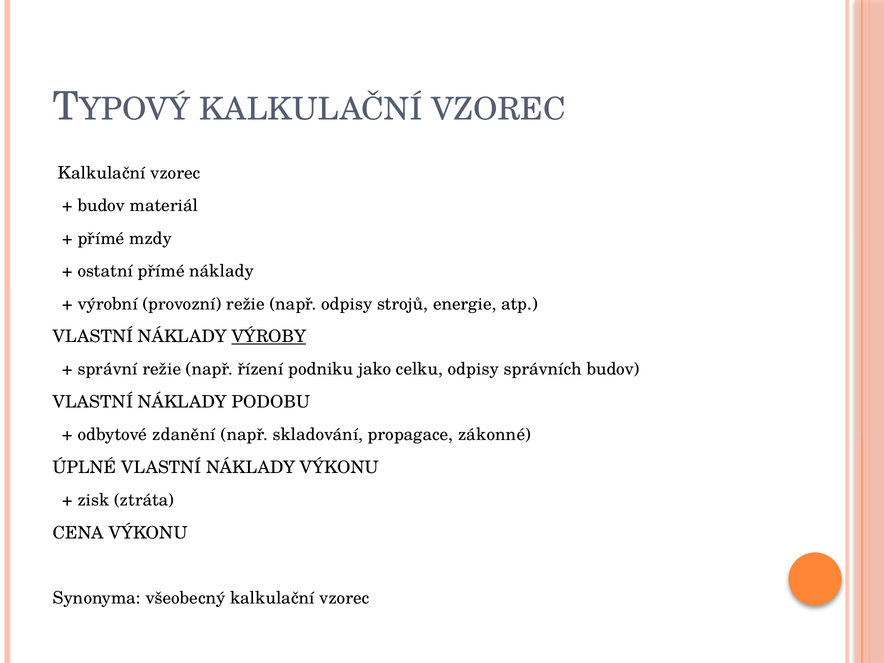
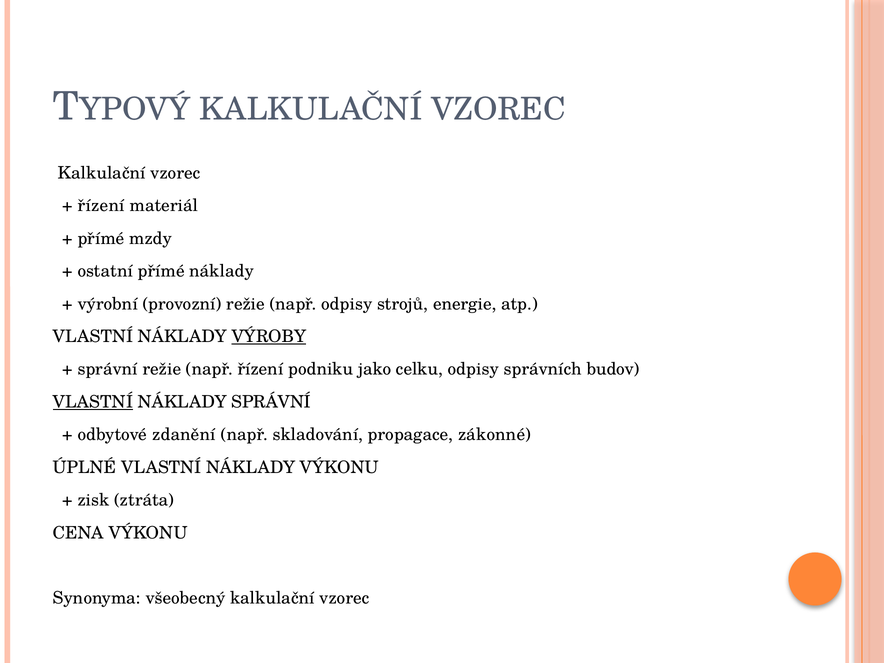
budov at (101, 206): budov -> řízení
VLASTNÍ at (93, 402) underline: none -> present
NÁKLADY PODOBU: PODOBU -> SPRÁVNÍ
